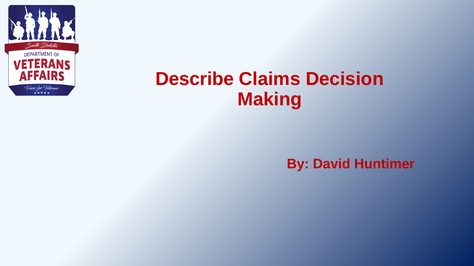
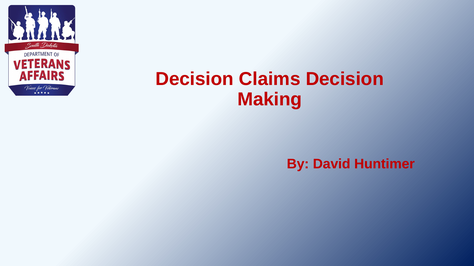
Describe at (195, 79): Describe -> Decision
